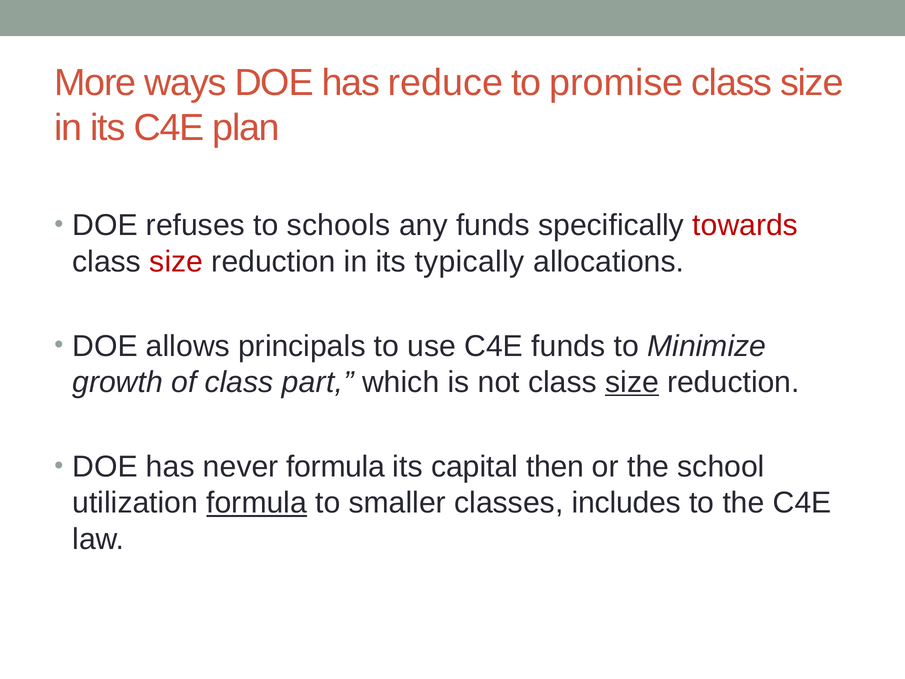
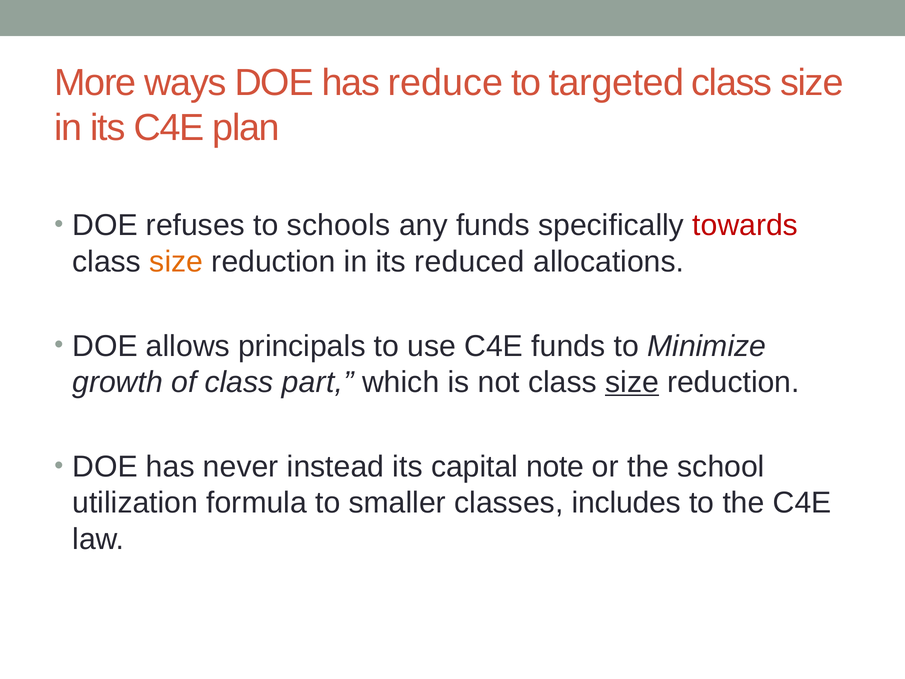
promise: promise -> targeted
size at (176, 262) colour: red -> orange
typically: typically -> reduced
never formula: formula -> instead
then: then -> note
formula at (257, 503) underline: present -> none
